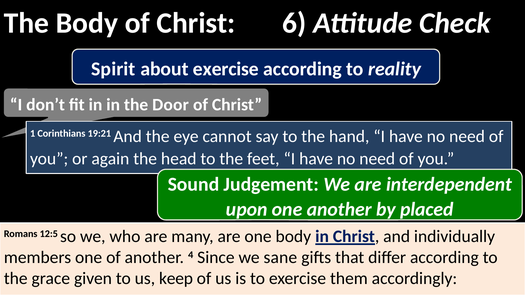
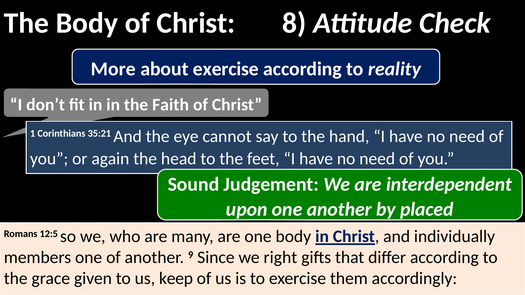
6: 6 -> 8
Spirit: Spirit -> More
Door: Door -> Faith
19:21: 19:21 -> 35:21
4: 4 -> 9
sane: sane -> right
